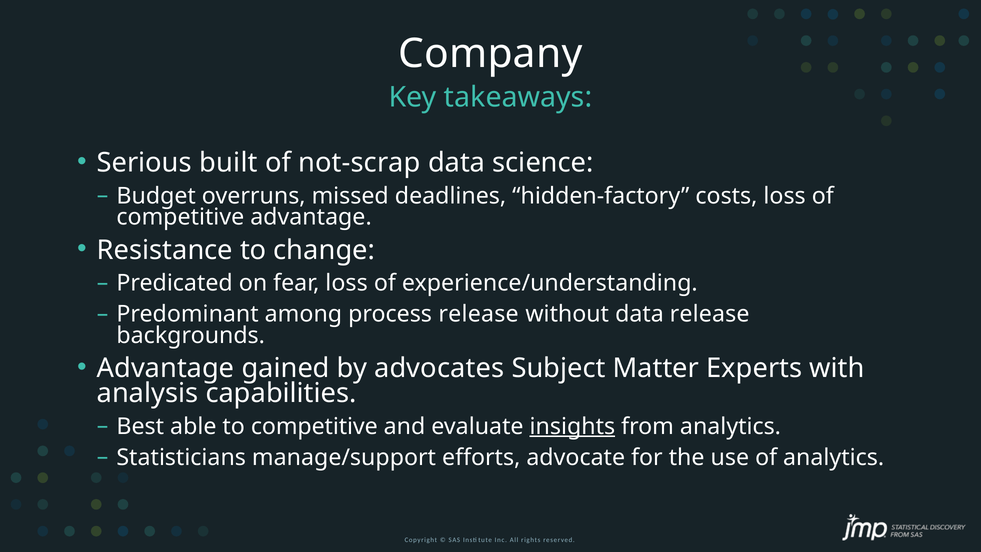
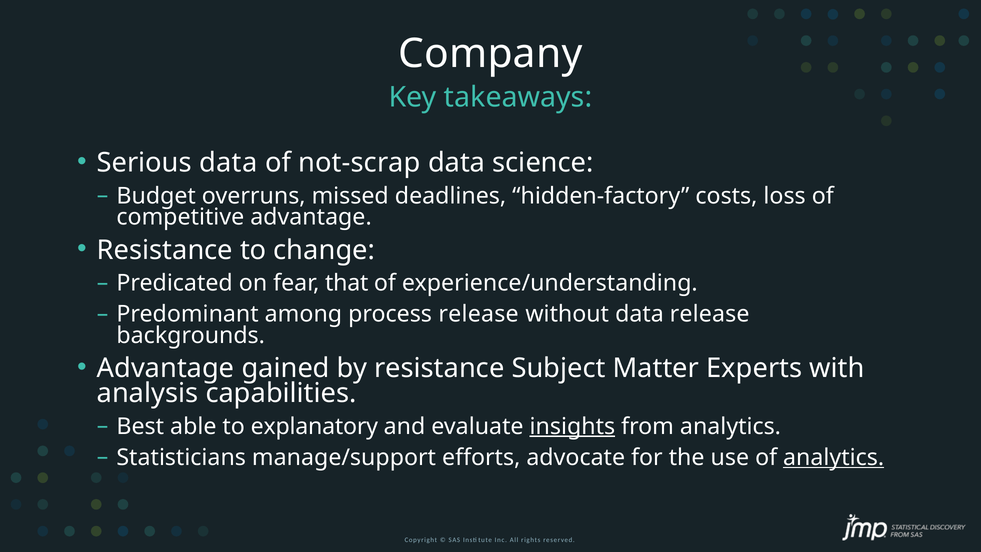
Serious built: built -> data
fear loss: loss -> that
by advocates: advocates -> resistance
to competitive: competitive -> explanatory
analytics at (834, 457) underline: none -> present
